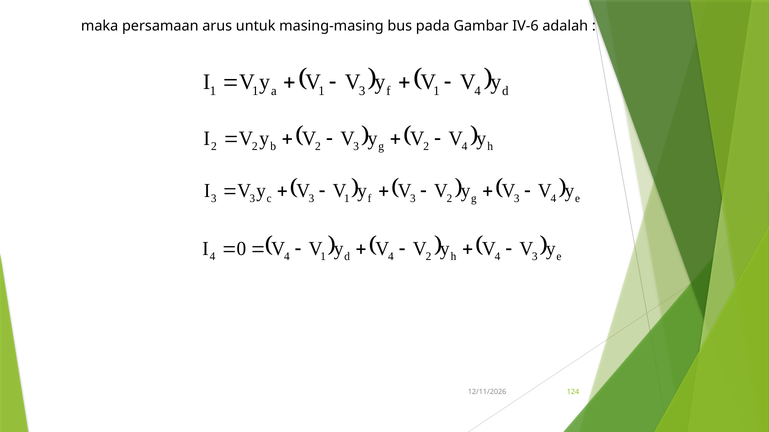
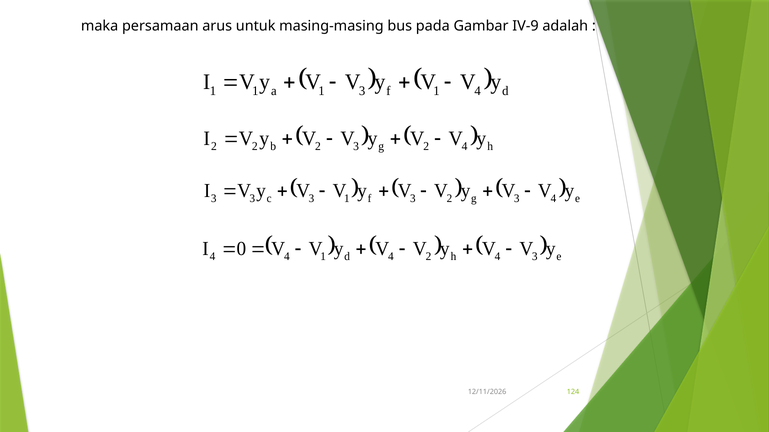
IV-6: IV-6 -> IV-9
